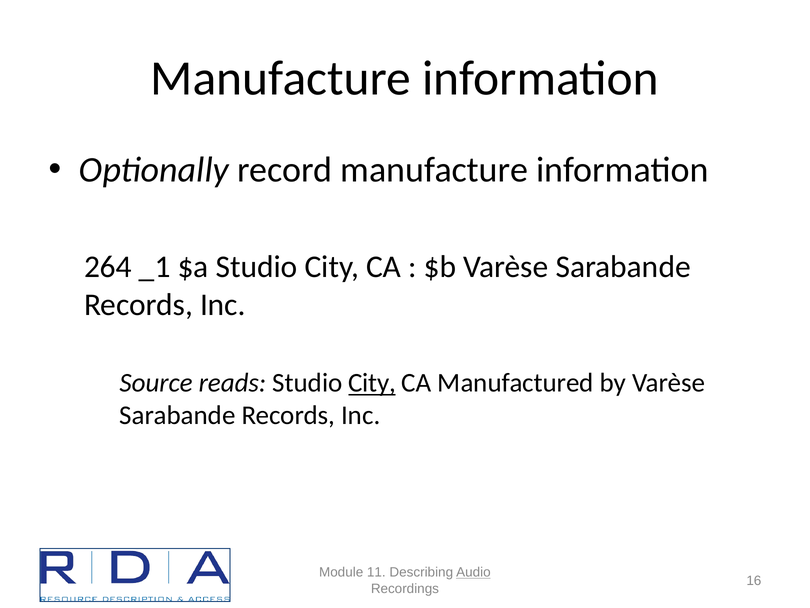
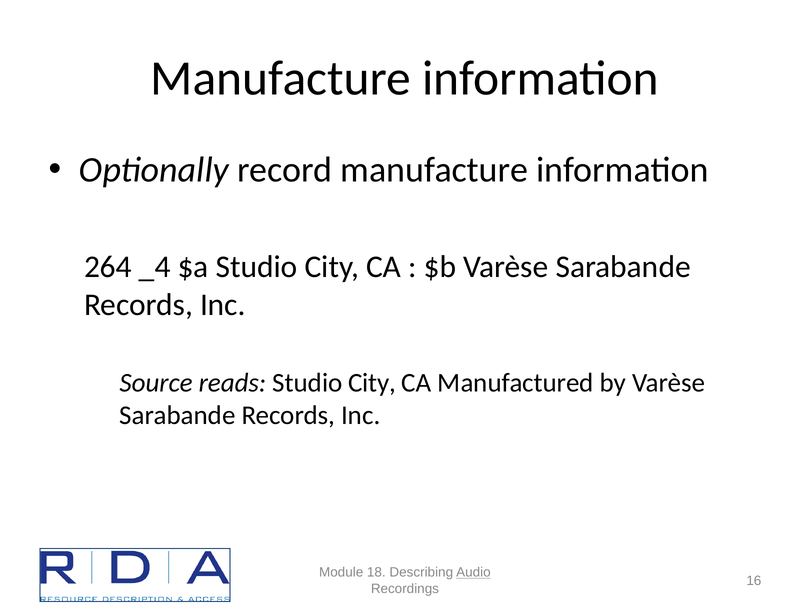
_1: _1 -> _4
City at (372, 383) underline: present -> none
11: 11 -> 18
